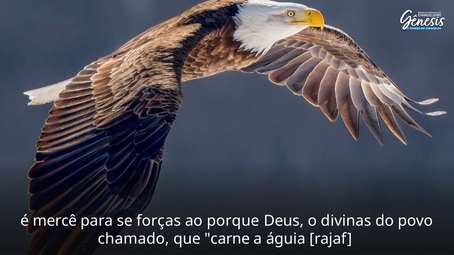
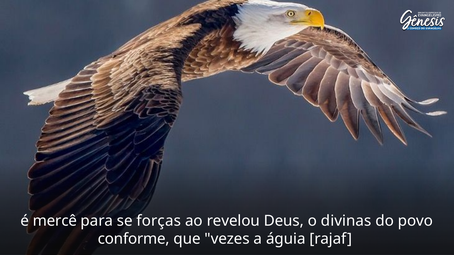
porque: porque -> revelou
chamado: chamado -> conforme
carne: carne -> vezes
